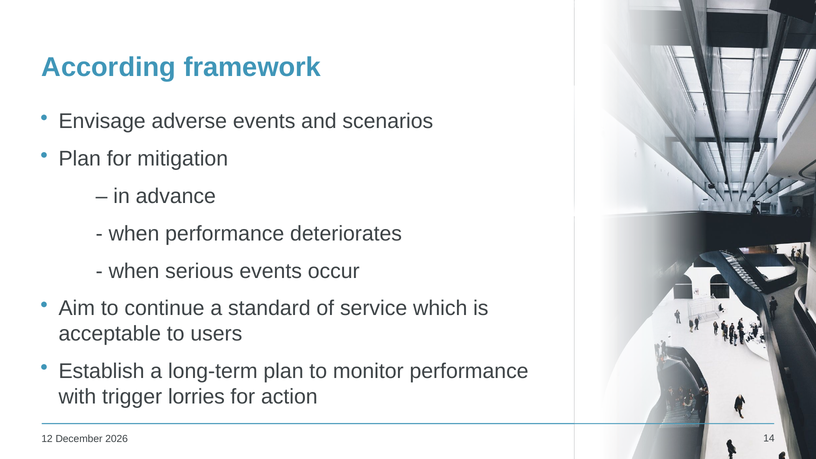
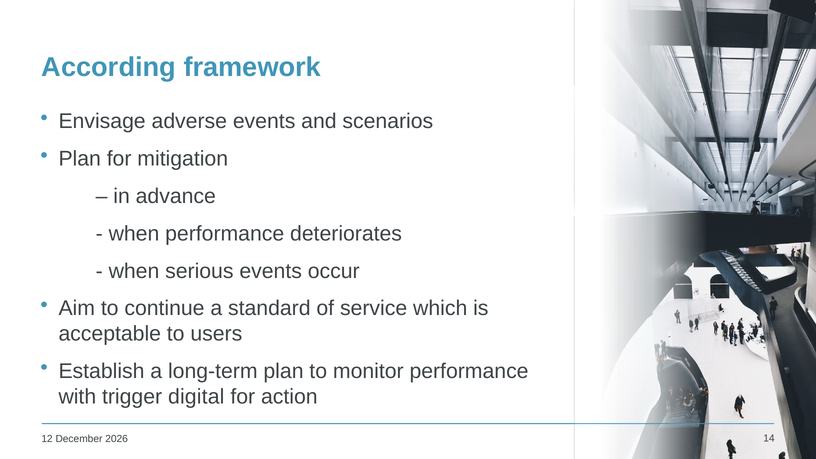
lorries: lorries -> digital
